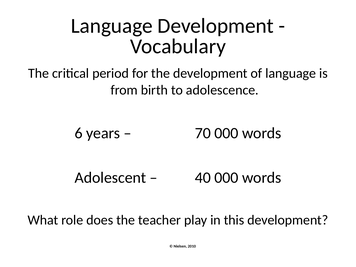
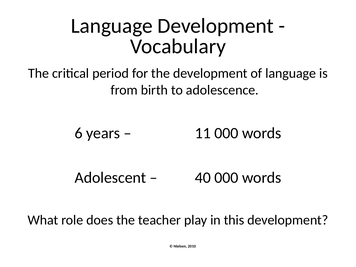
70: 70 -> 11
